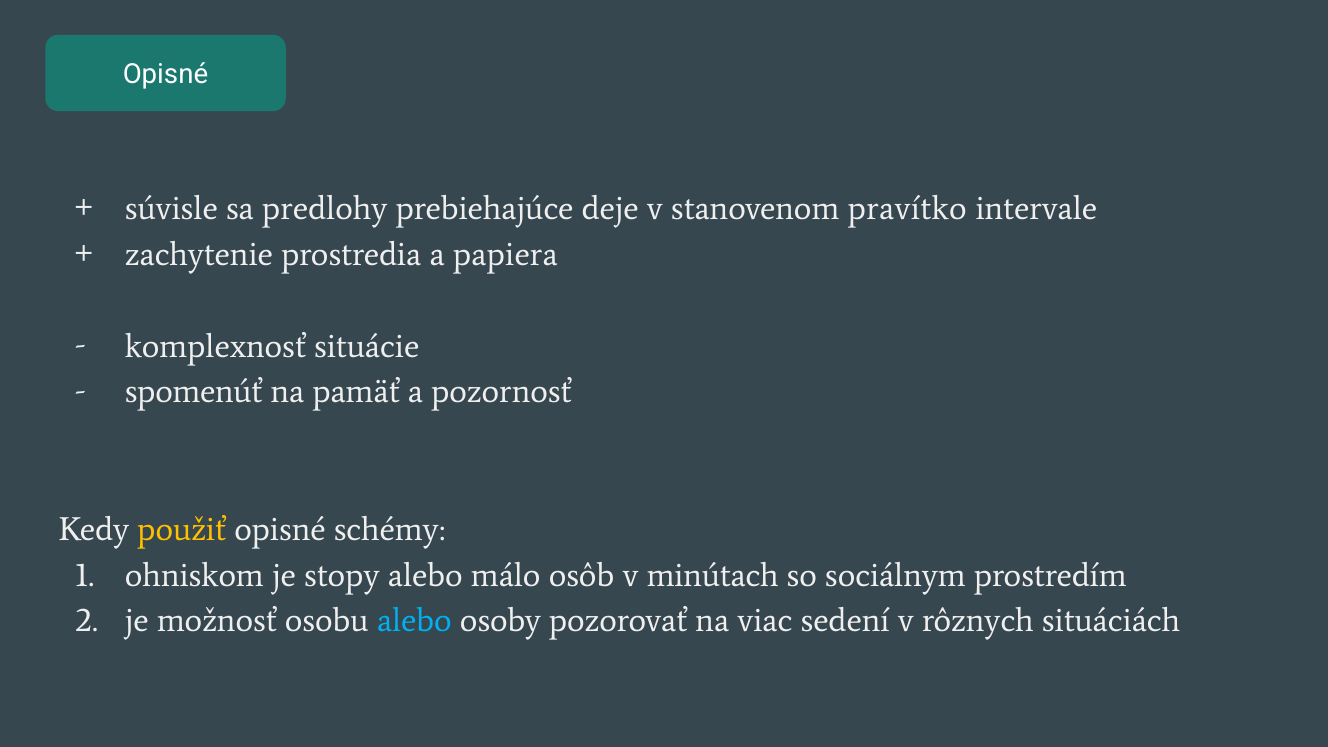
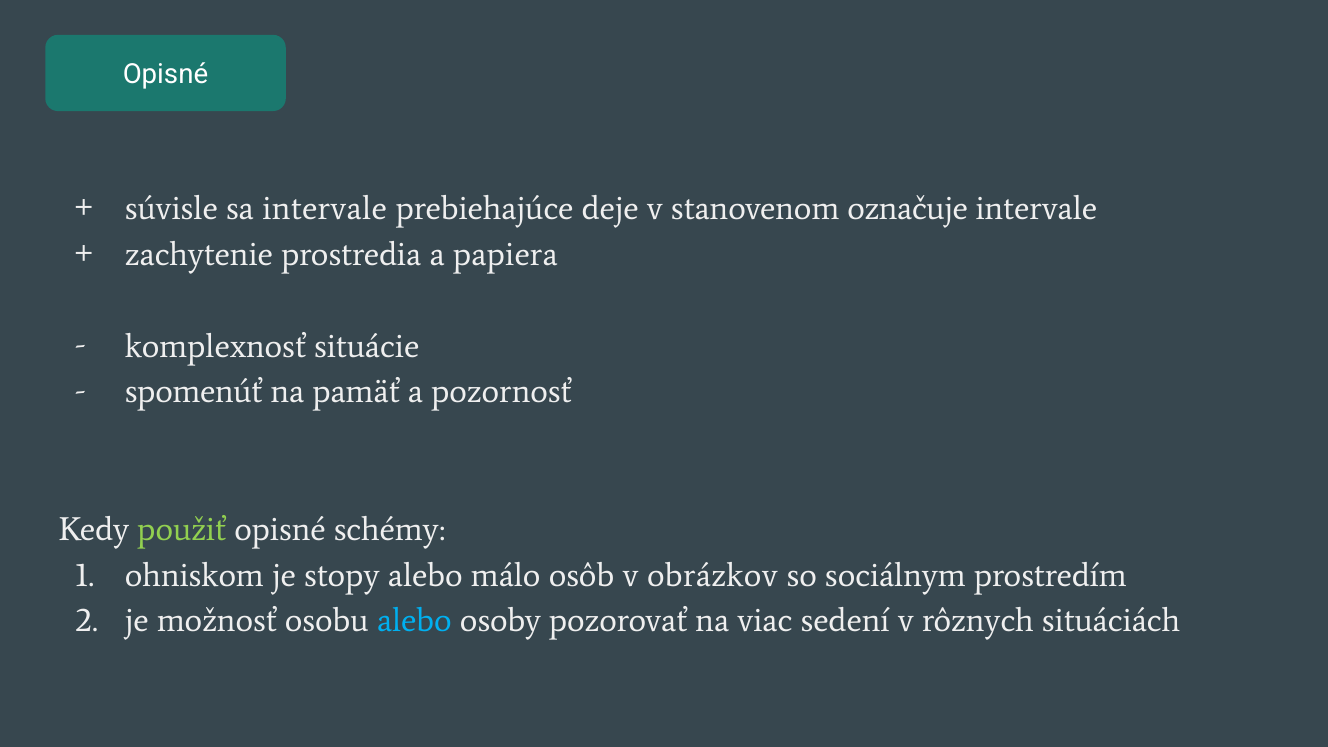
sa predlohy: predlohy -> intervale
pravítko: pravítko -> označuje
použiť colour: yellow -> light green
minútach: minútach -> obrázkov
